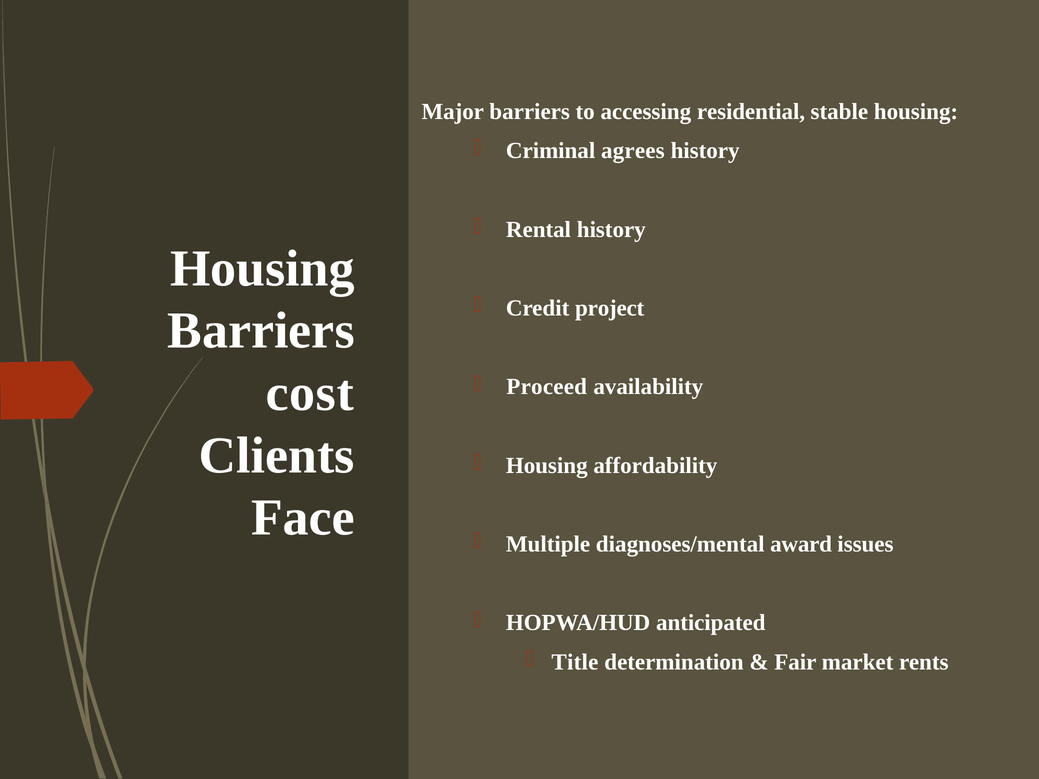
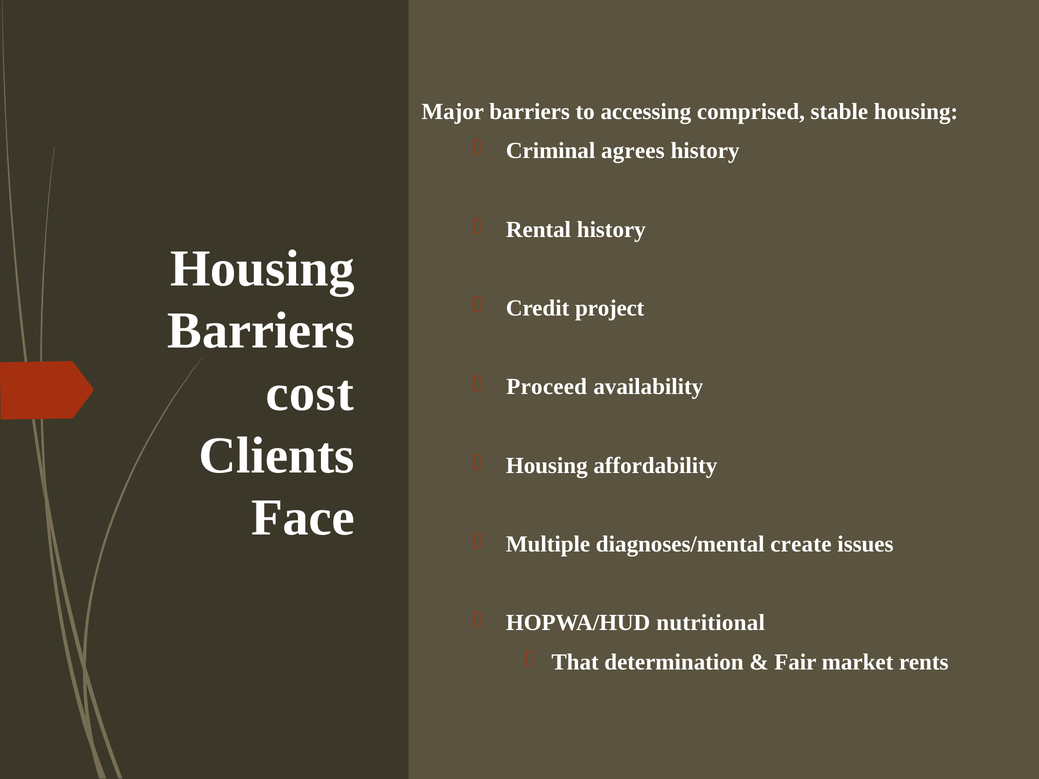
residential: residential -> comprised
award: award -> create
anticipated: anticipated -> nutritional
Title: Title -> That
